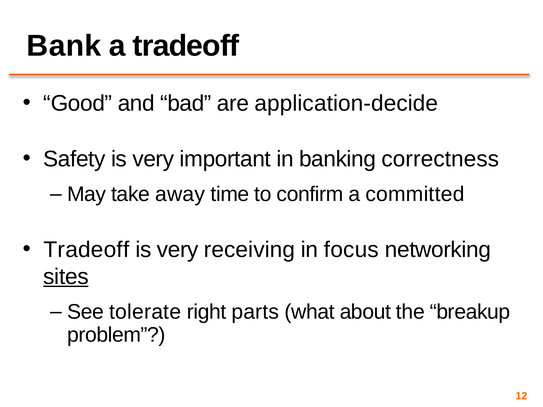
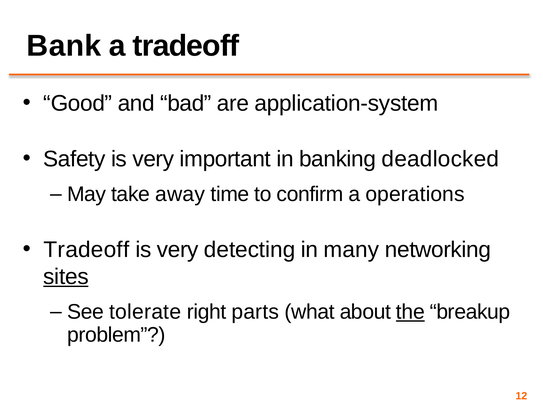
application-decide: application-decide -> application-system
correctness: correctness -> deadlocked
committed: committed -> operations
receiving: receiving -> detecting
focus: focus -> many
the underline: none -> present
